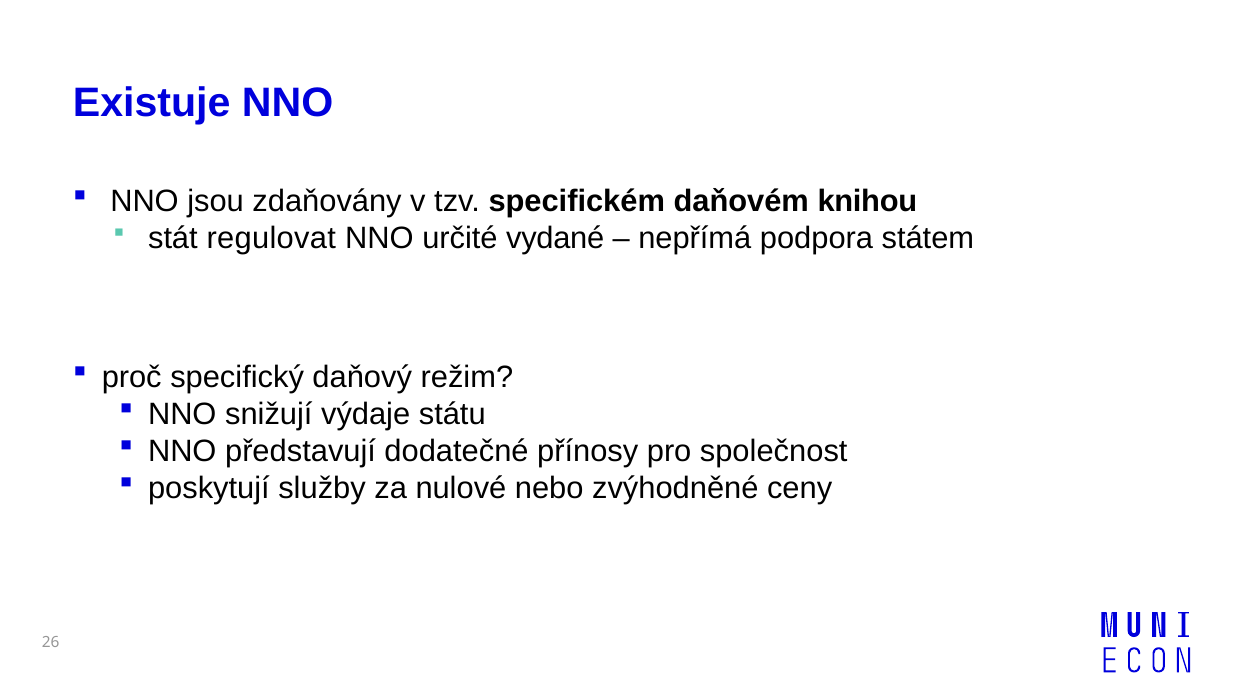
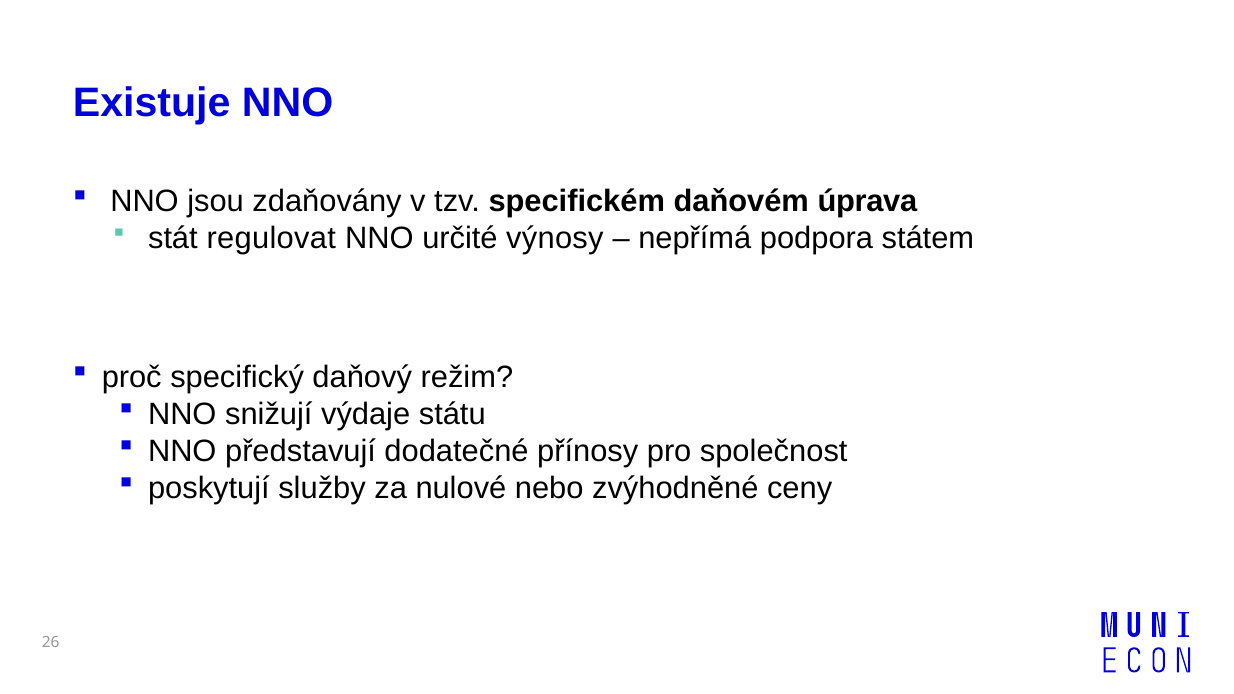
knihou: knihou -> úprava
vydané: vydané -> výnosy
